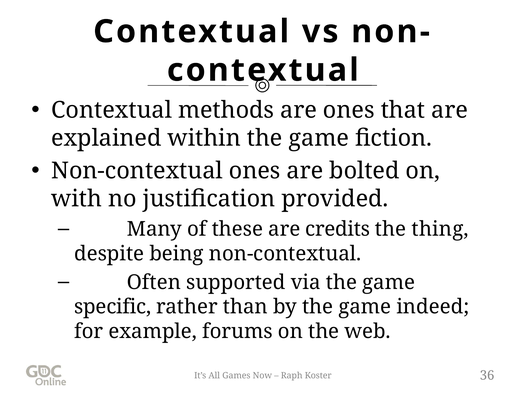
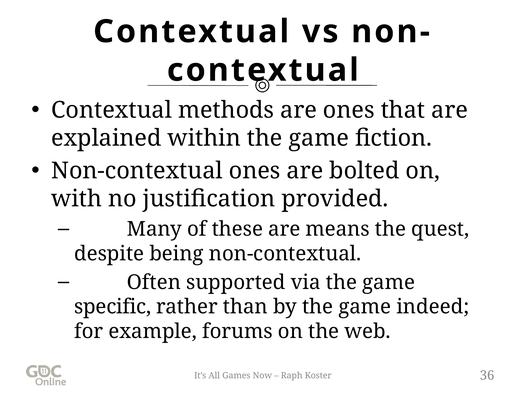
credits: credits -> means
thing: thing -> quest
